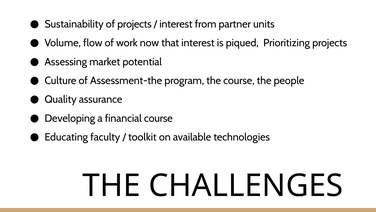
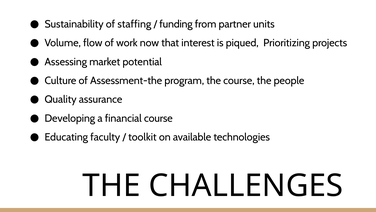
of projects: projects -> staffing
interest at (176, 24): interest -> funding
